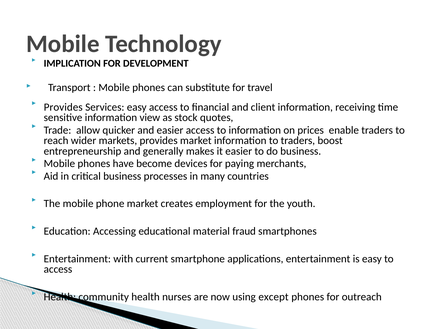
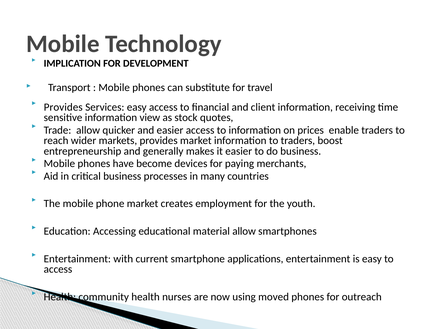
material fraud: fraud -> allow
except: except -> moved
